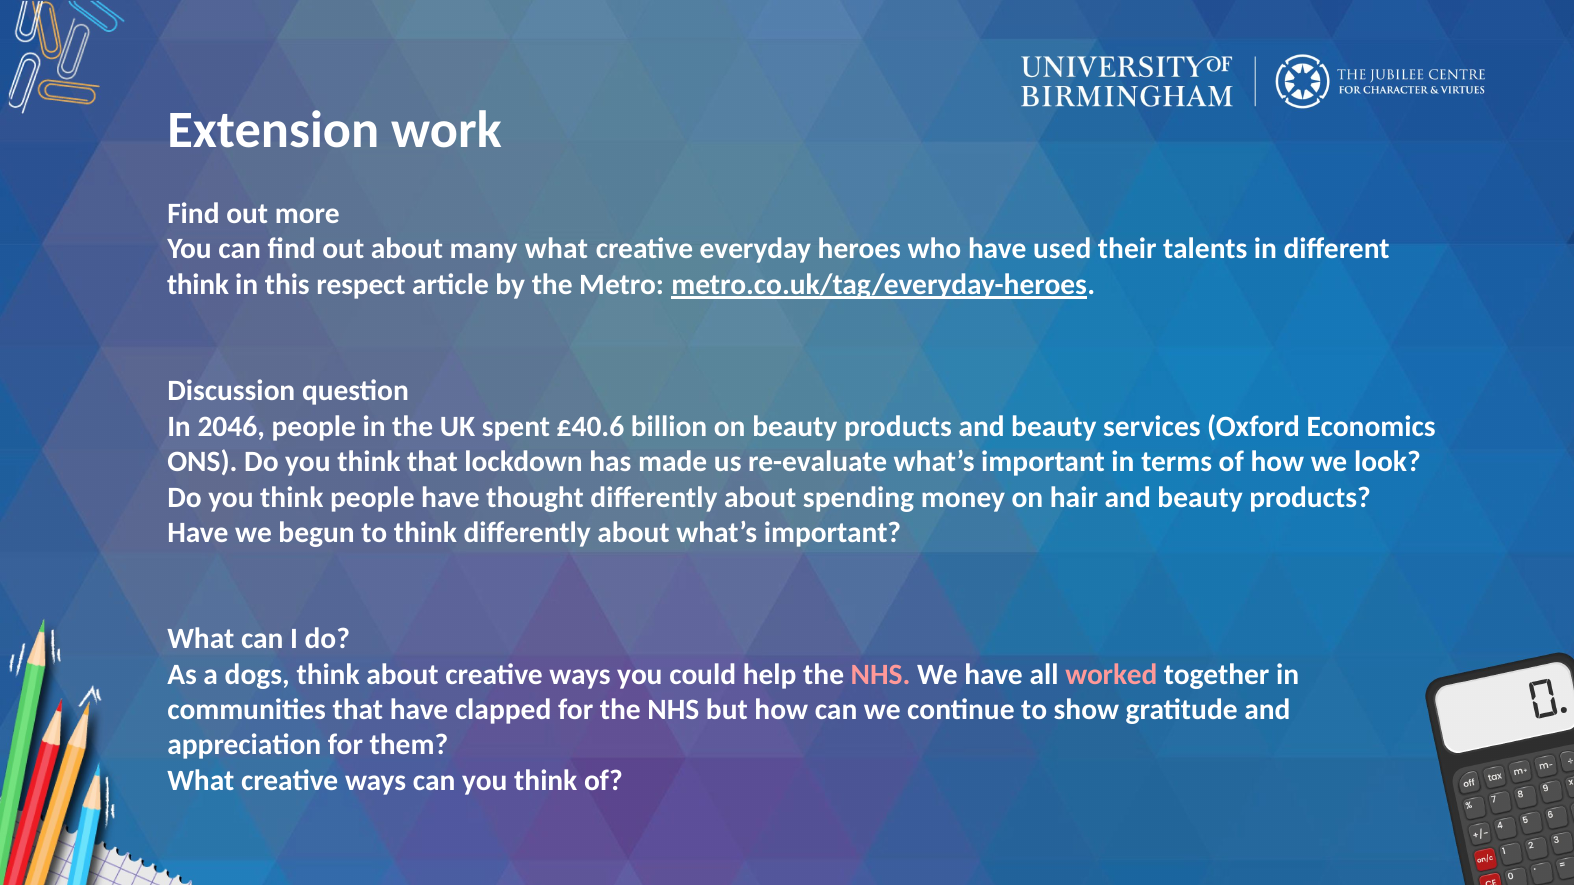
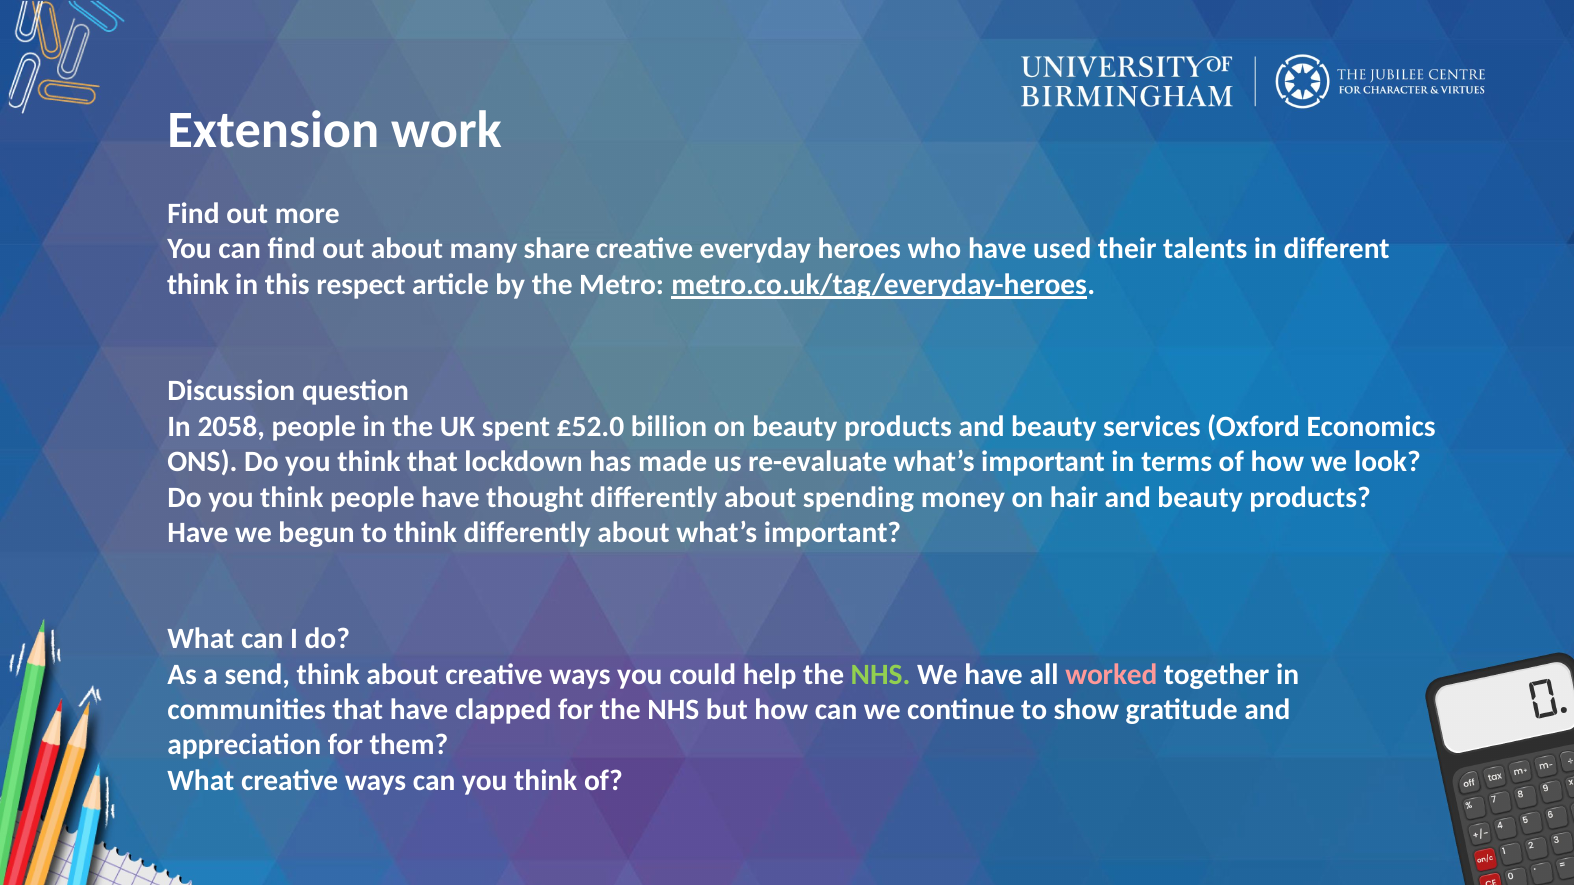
many what: what -> share
2046: 2046 -> 2058
£40.6: £40.6 -> £52.0
dogs: dogs -> send
NHS at (881, 675) colour: pink -> light green
